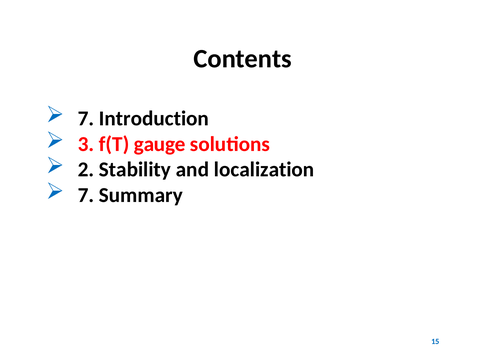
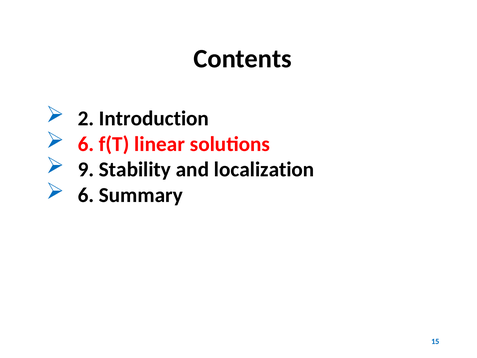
7 at (86, 119): 7 -> 2
3 at (86, 144): 3 -> 6
gauge: gauge -> linear
2: 2 -> 9
7 at (86, 195): 7 -> 6
